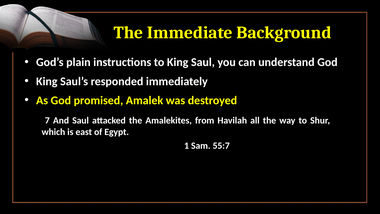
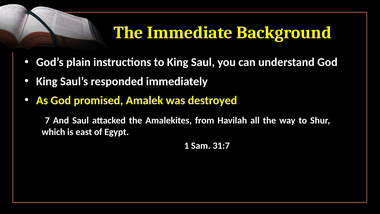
55:7: 55:7 -> 31:7
